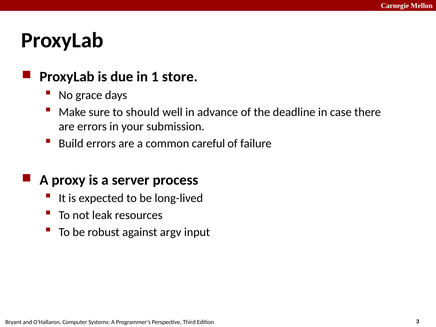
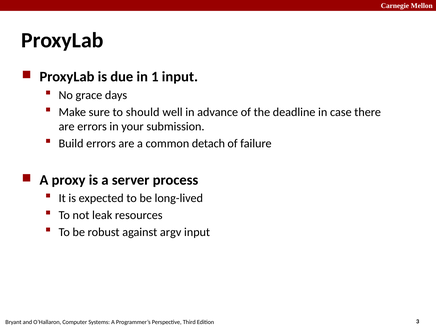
1 store: store -> input
careful: careful -> detach
